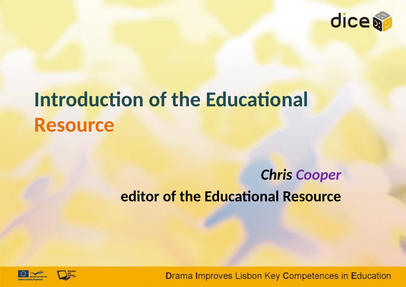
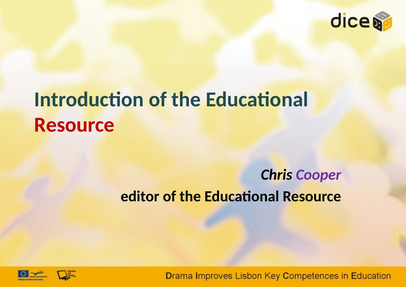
Resource at (74, 125) colour: orange -> red
